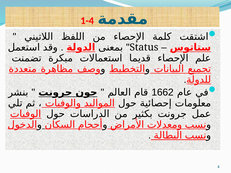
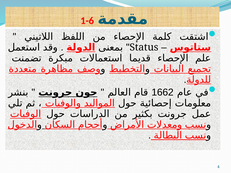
1-4: 1-4 -> 1-6
